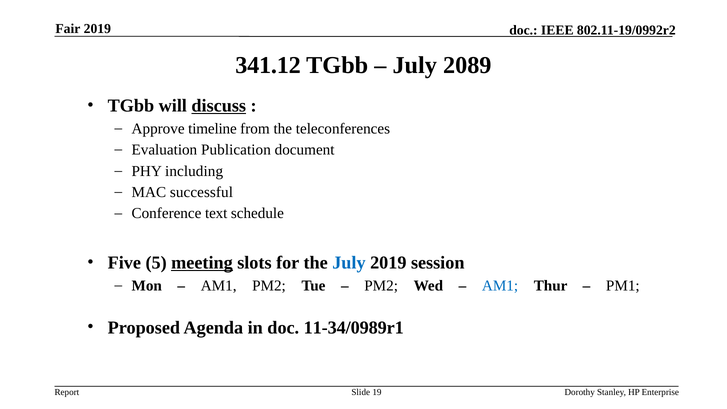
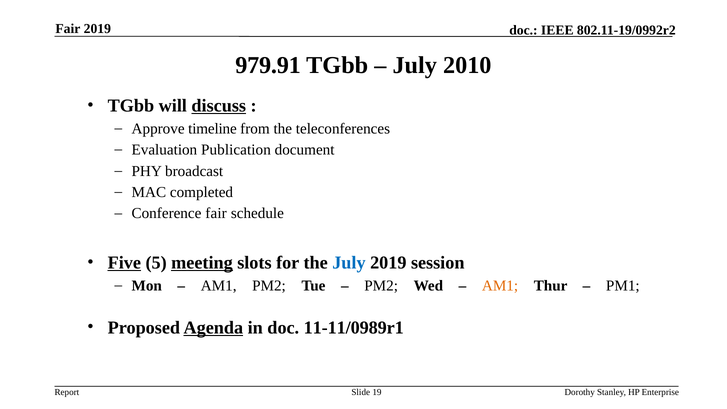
341.12: 341.12 -> 979.91
2089: 2089 -> 2010
including: including -> broadcast
successful: successful -> completed
Conference text: text -> fair
Five underline: none -> present
AM1 at (500, 286) colour: blue -> orange
Agenda underline: none -> present
11-34/0989r1: 11-34/0989r1 -> 11-11/0989r1
